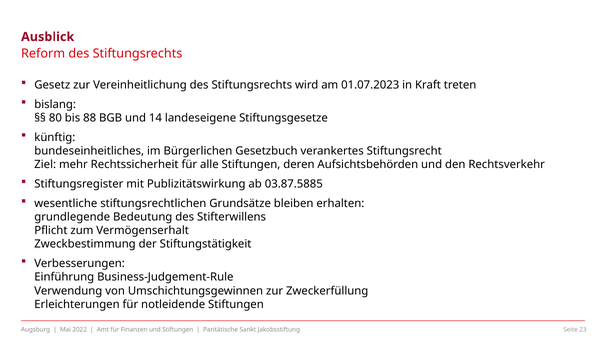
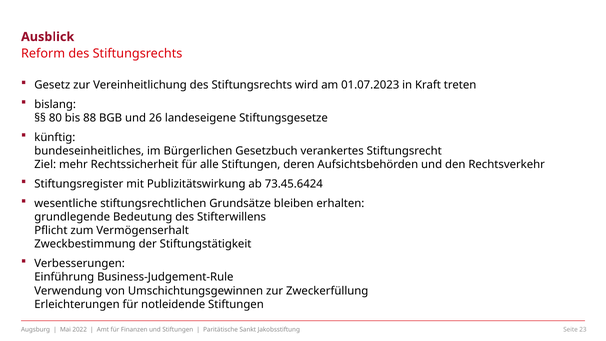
14: 14 -> 26
03.87.5885: 03.87.5885 -> 73.45.6424
